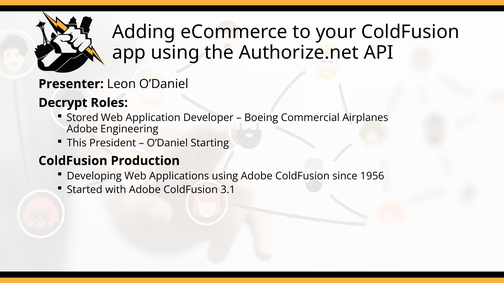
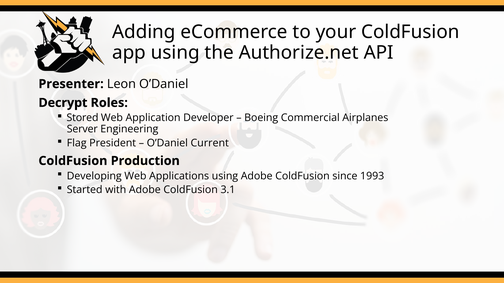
Adobe at (82, 129): Adobe -> Server
This: This -> Flag
Starting: Starting -> Current
1956: 1956 -> 1993
